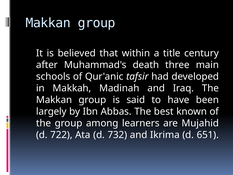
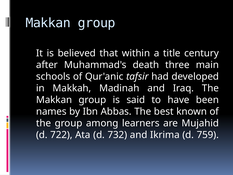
largely: largely -> names
651: 651 -> 759
